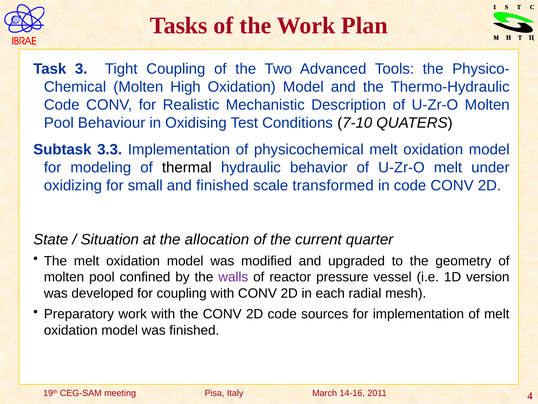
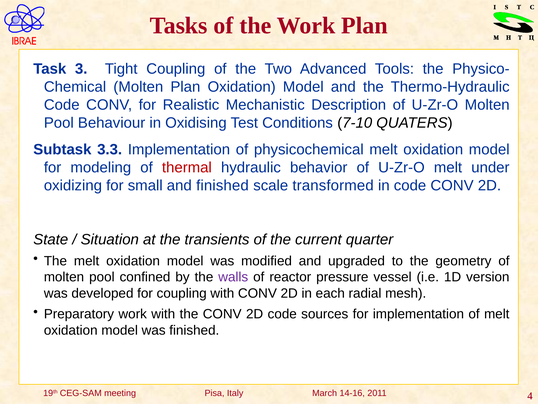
Molten High: High -> Plan
thermal colour: black -> red
allocation: allocation -> transients
